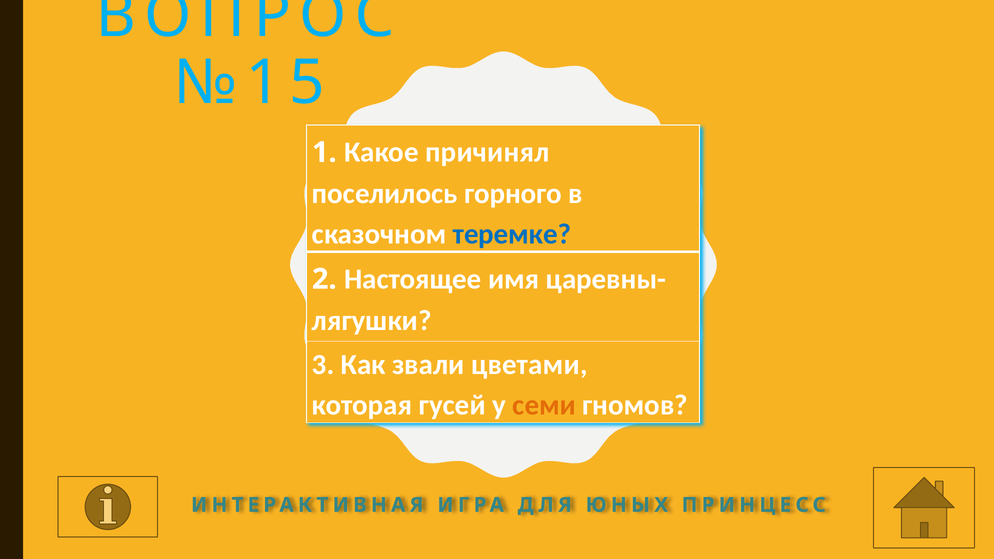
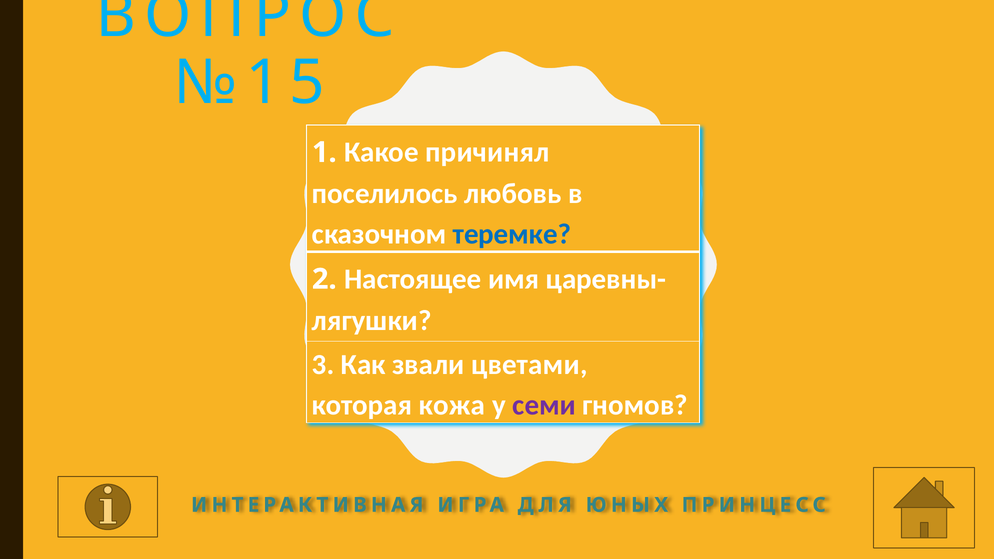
горного: горного -> любовь
гусей: гусей -> кожа
семи colour: orange -> purple
